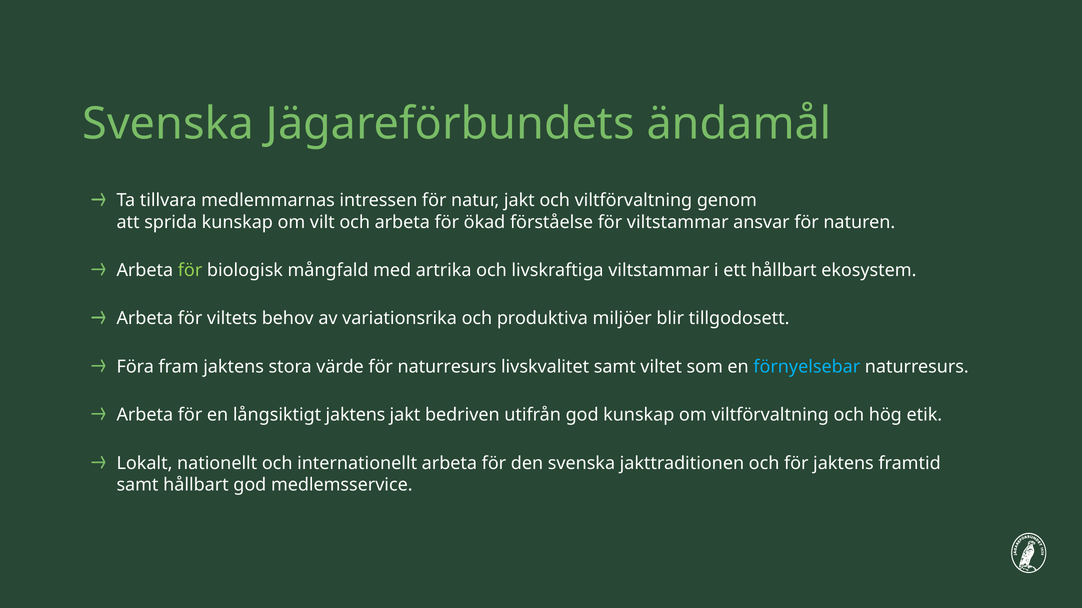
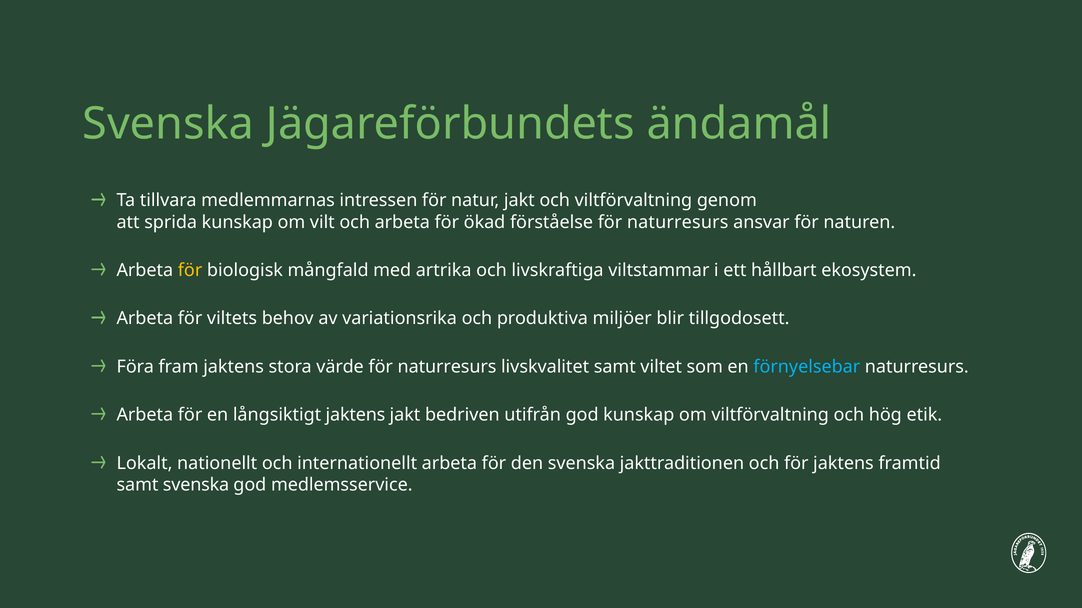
förståelse för viltstammar: viltstammar -> naturresurs
för at (190, 271) colour: light green -> yellow
samt hållbart: hållbart -> svenska
